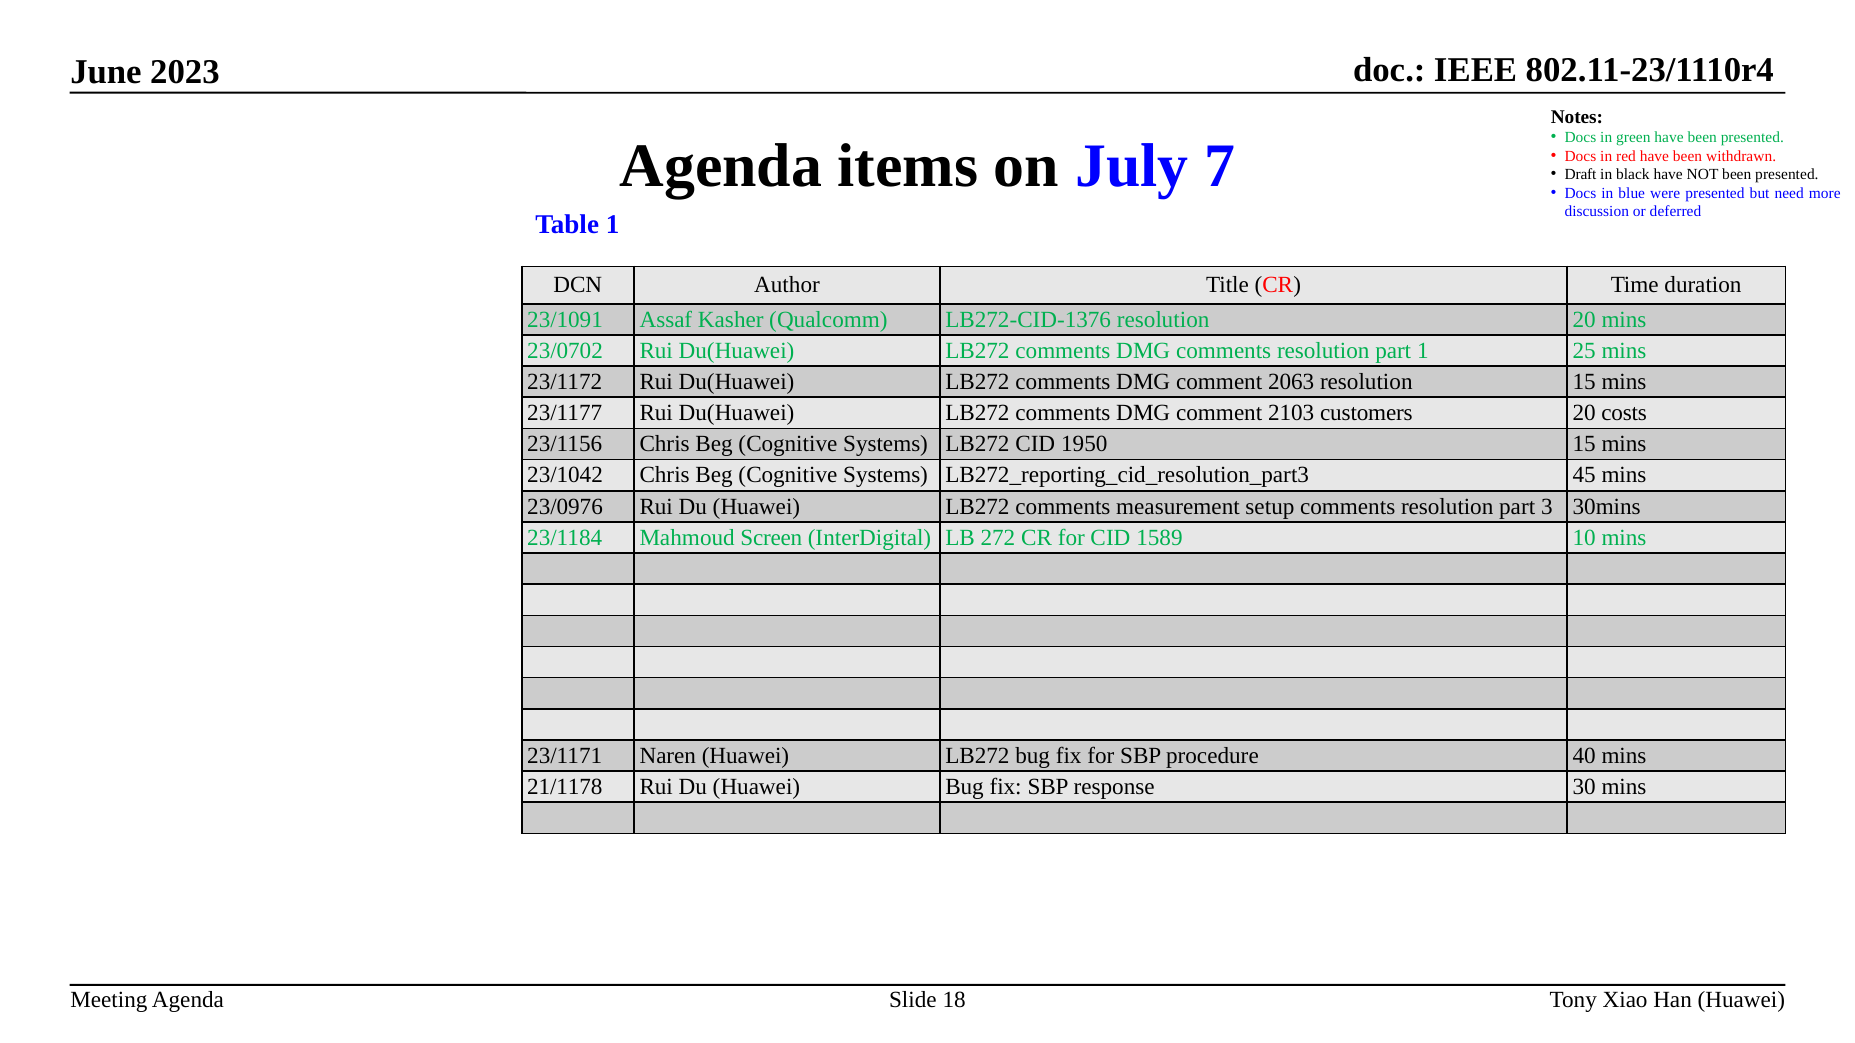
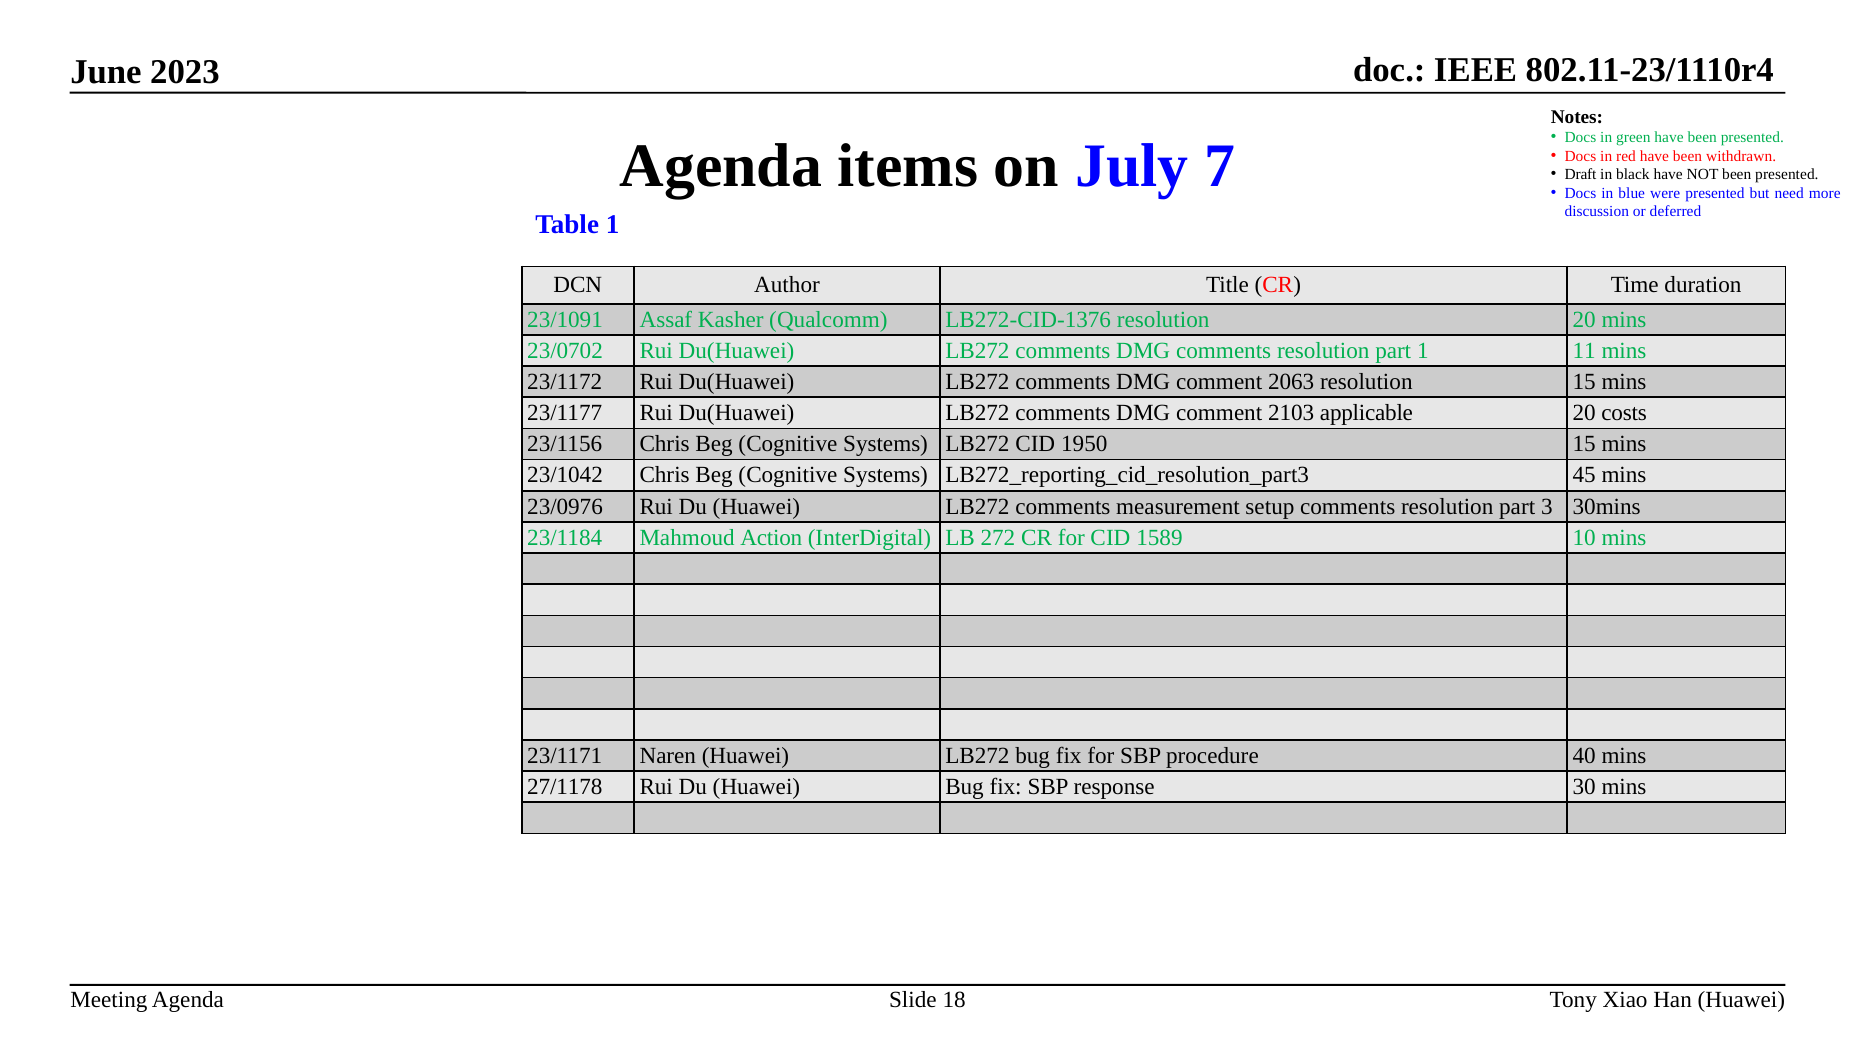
25: 25 -> 11
customers: customers -> applicable
Screen: Screen -> Action
21/1178: 21/1178 -> 27/1178
